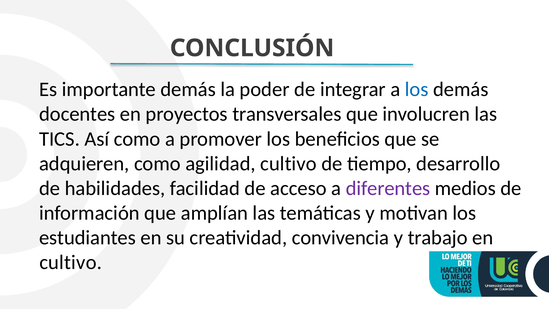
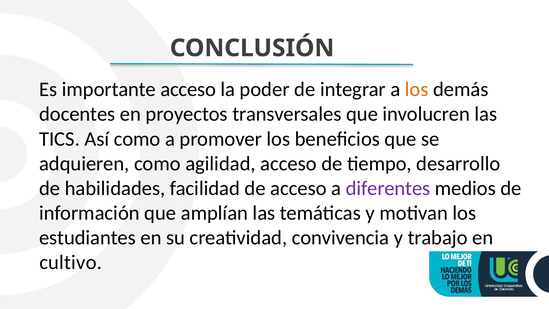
importante demás: demás -> acceso
los at (417, 89) colour: blue -> orange
agilidad cultivo: cultivo -> acceso
